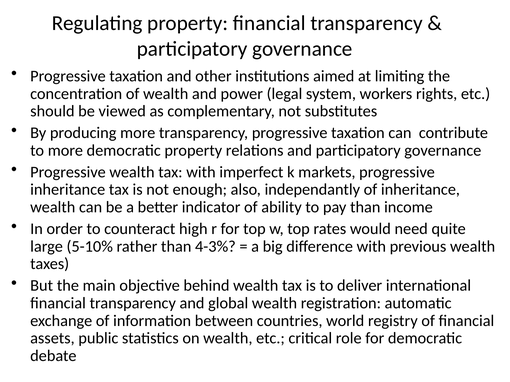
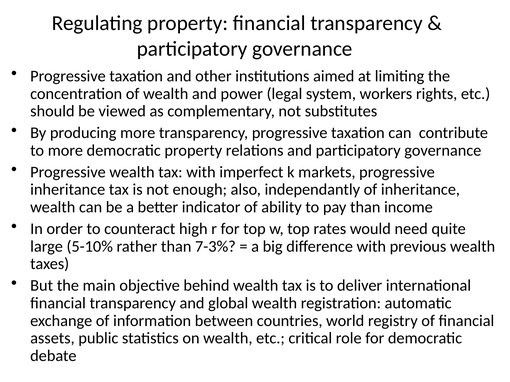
4-3%: 4-3% -> 7-3%
